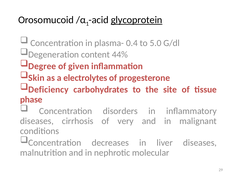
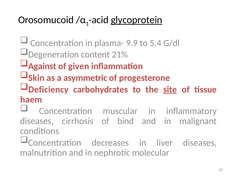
0.4: 0.4 -> 9.9
5.0: 5.0 -> 5.4
44%: 44% -> 21%
Degree: Degree -> Against
electrolytes: electrolytes -> asymmetric
site underline: none -> present
phase: phase -> haem
disorders: disorders -> muscular
very: very -> bind
